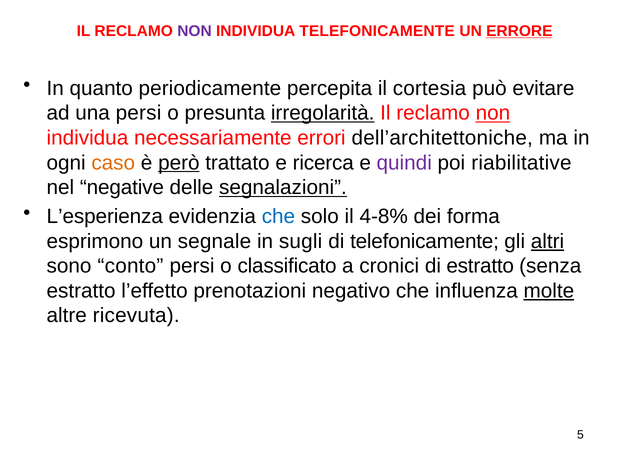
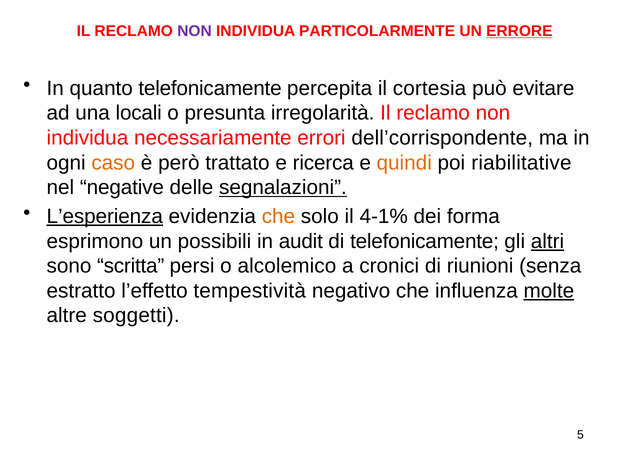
INDIVIDUA TELEFONICAMENTE: TELEFONICAMENTE -> PARTICOLARMENTE
quanto periodicamente: periodicamente -> telefonicamente
una persi: persi -> locali
irregolarità underline: present -> none
non at (493, 113) underline: present -> none
dell’architettoniche: dell’architettoniche -> dell’corrispondente
però underline: present -> none
quindi colour: purple -> orange
L’esperienza underline: none -> present
che at (278, 217) colour: blue -> orange
4-8%: 4-8% -> 4-1%
segnale: segnale -> possibili
sugli: sugli -> audit
conto: conto -> scritta
classificato: classificato -> alcolemico
di estratto: estratto -> riunioni
prenotazioni: prenotazioni -> tempestività
ricevuta: ricevuta -> soggetti
